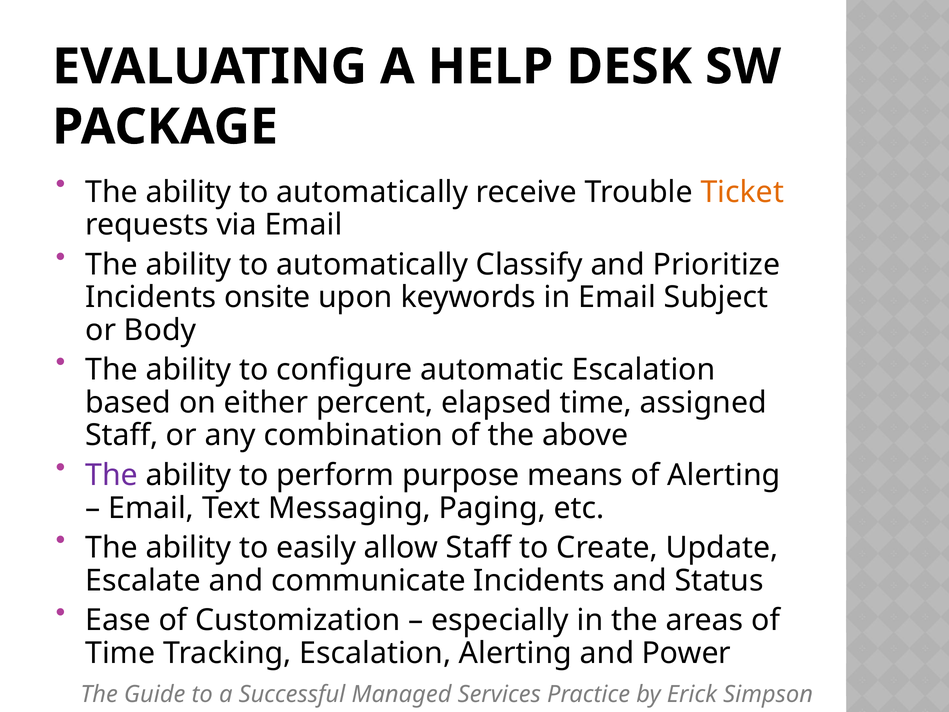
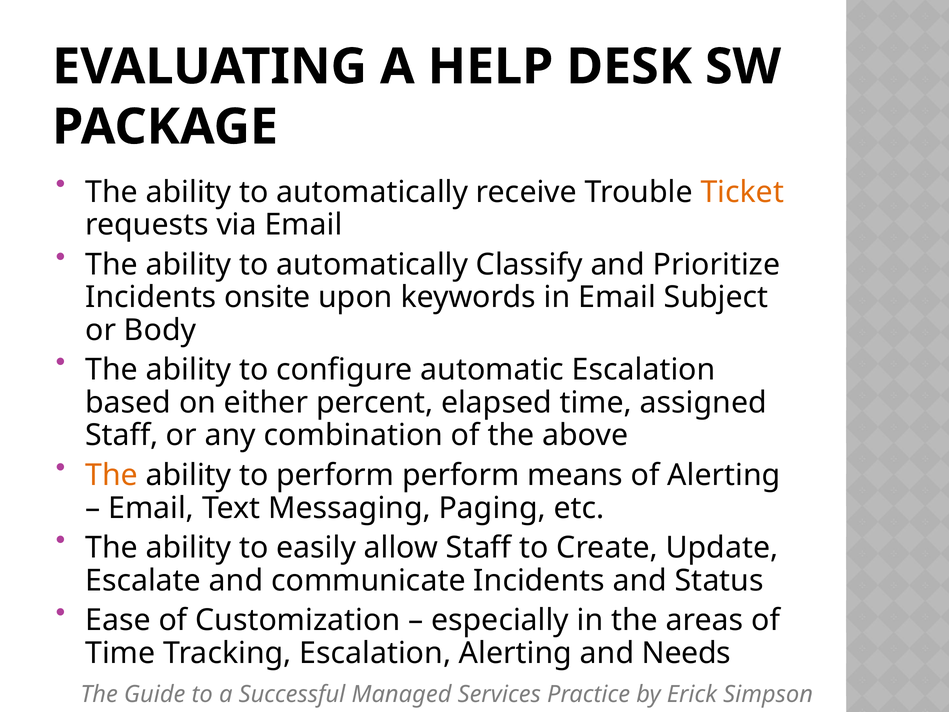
The at (112, 475) colour: purple -> orange
perform purpose: purpose -> perform
Power: Power -> Needs
